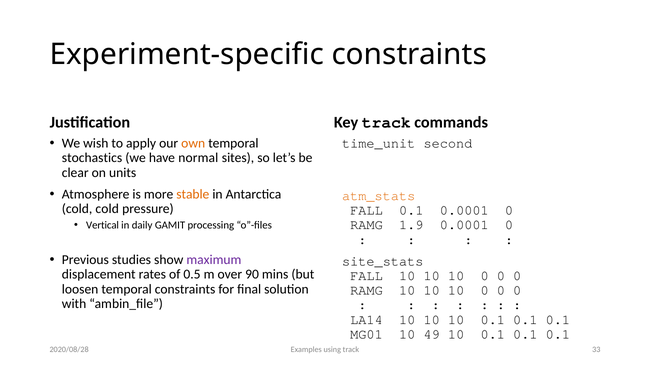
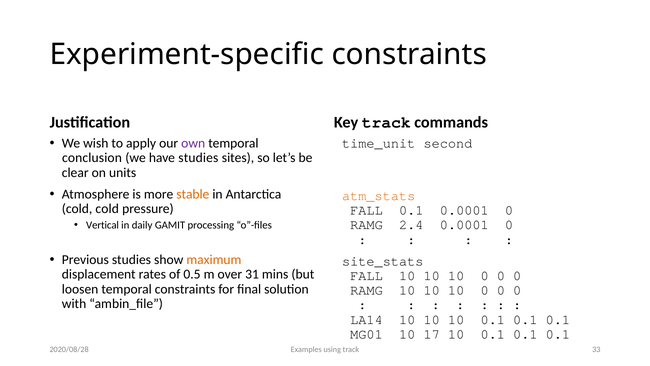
own colour: orange -> purple
stochastics: stochastics -> conclusion
have normal: normal -> studies
1.9: 1.9 -> 2.4
maximum colour: purple -> orange
90: 90 -> 31
49: 49 -> 17
